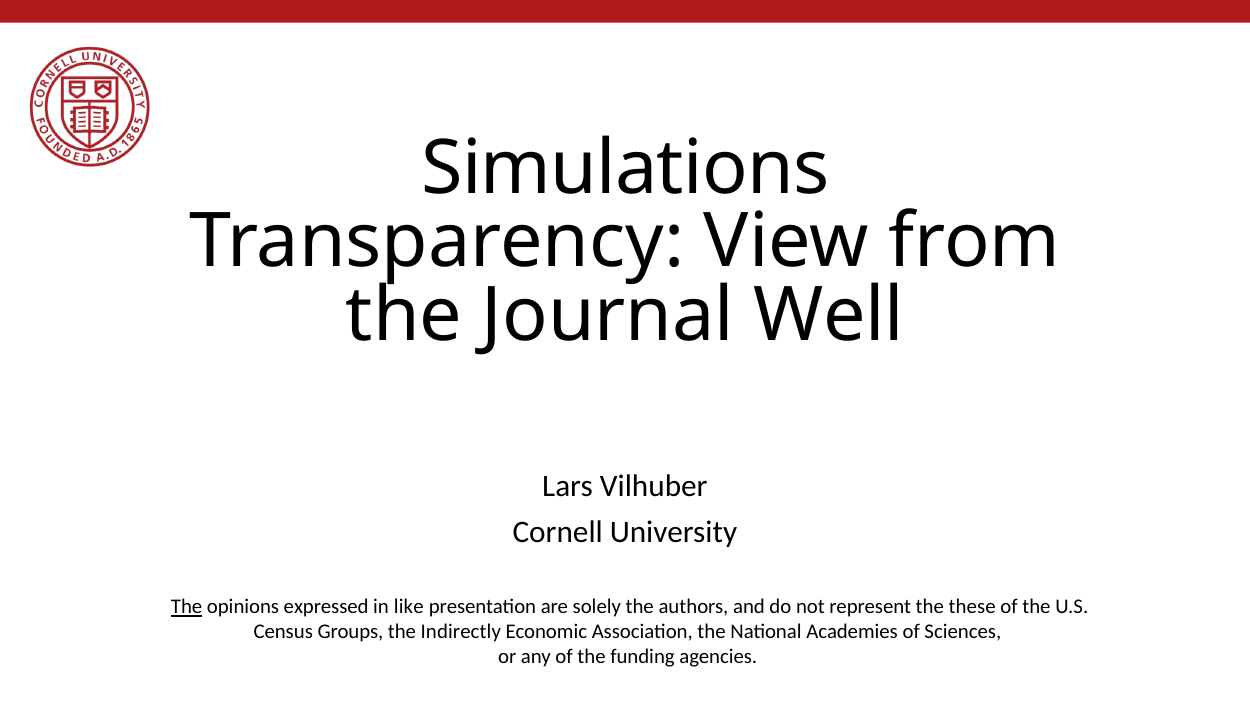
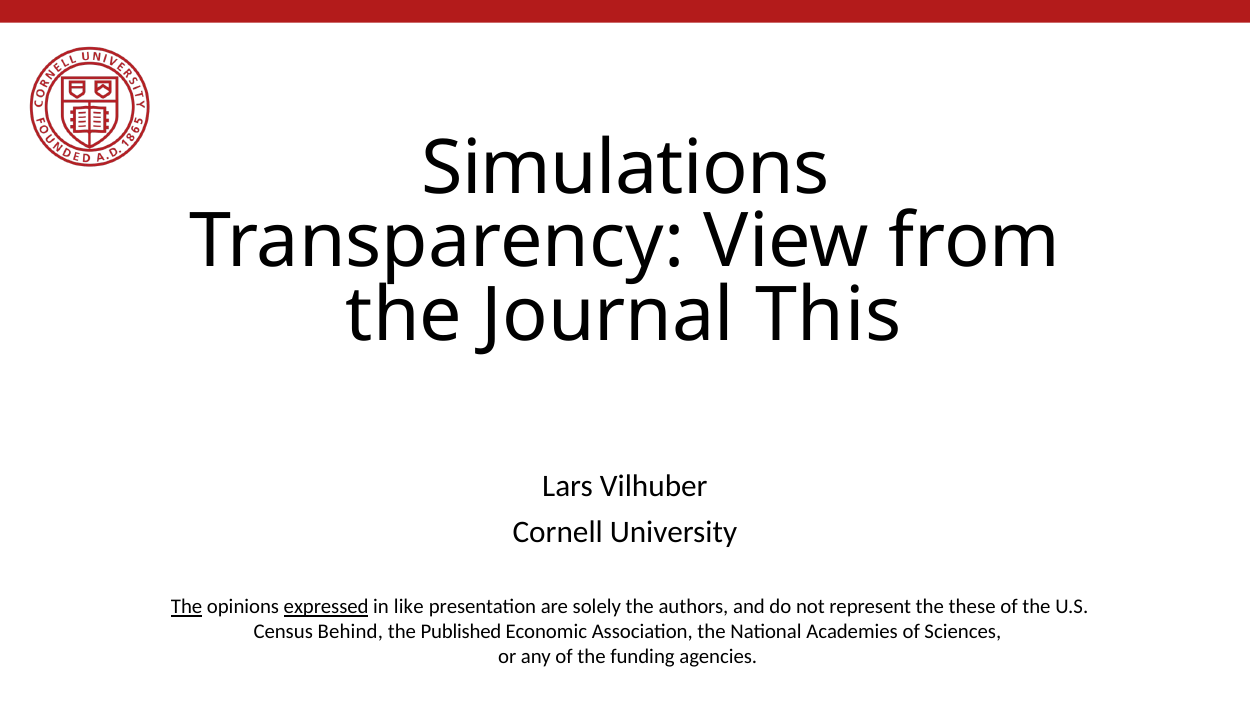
Well: Well -> This
expressed underline: none -> present
Groups: Groups -> Behind
Indirectly: Indirectly -> Published
